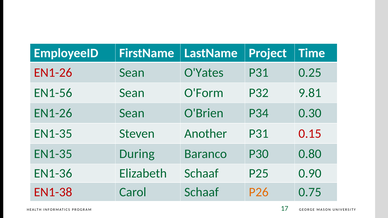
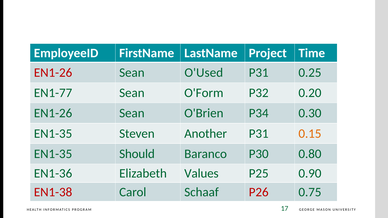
O'Yates: O'Yates -> O'Used
EN1-56: EN1-56 -> EN1-77
9.81: 9.81 -> 0.20
0.15 colour: red -> orange
During: During -> Should
Elizabeth Schaaf: Schaaf -> Values
P26 colour: orange -> red
